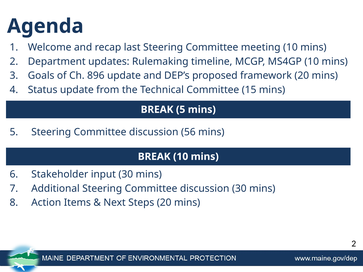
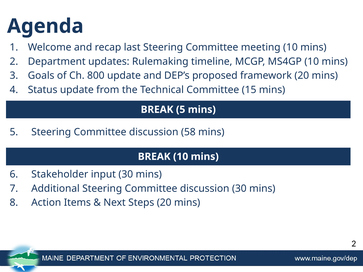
896: 896 -> 800
56: 56 -> 58
